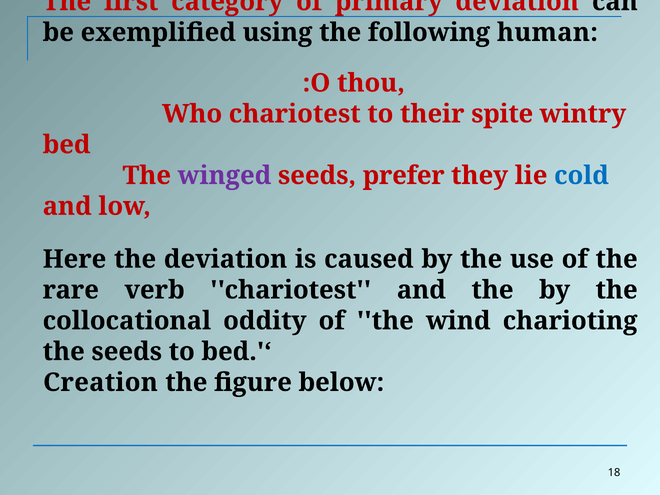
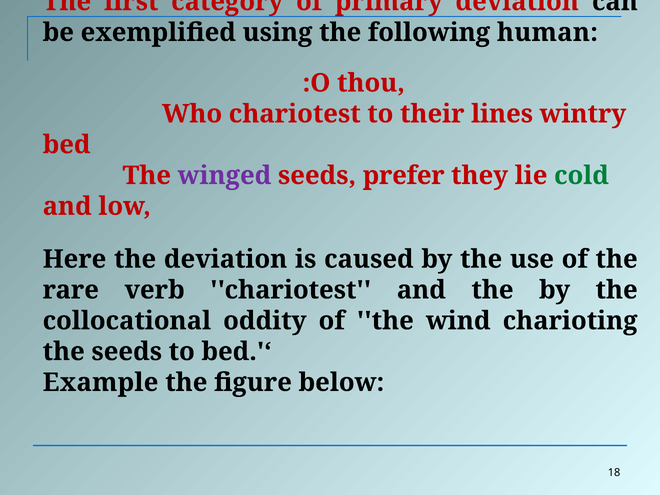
spite: spite -> lines
cold colour: blue -> green
Creation: Creation -> Example
